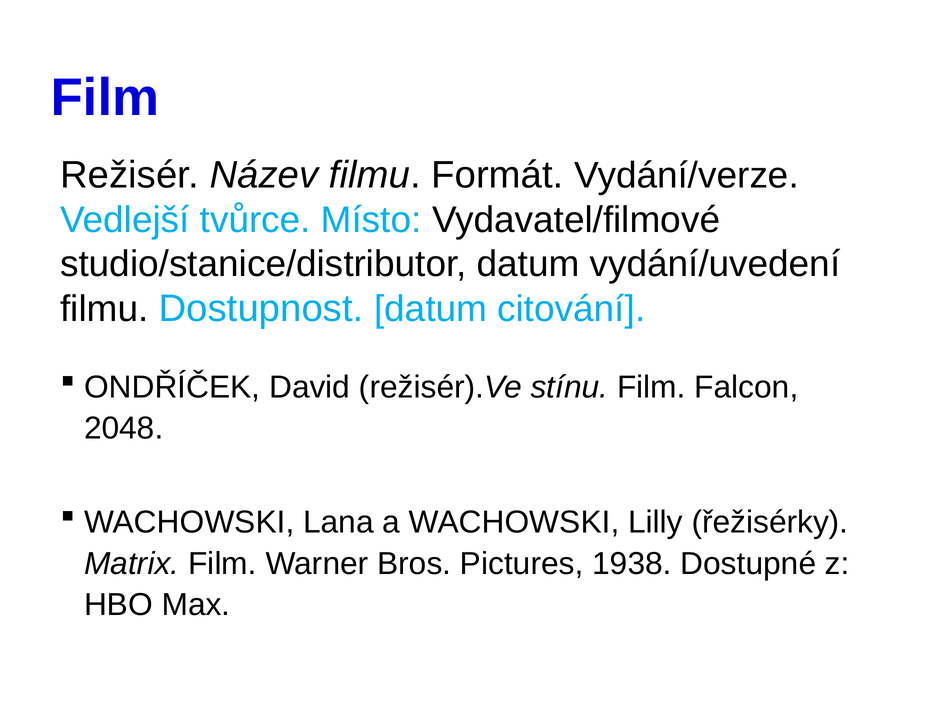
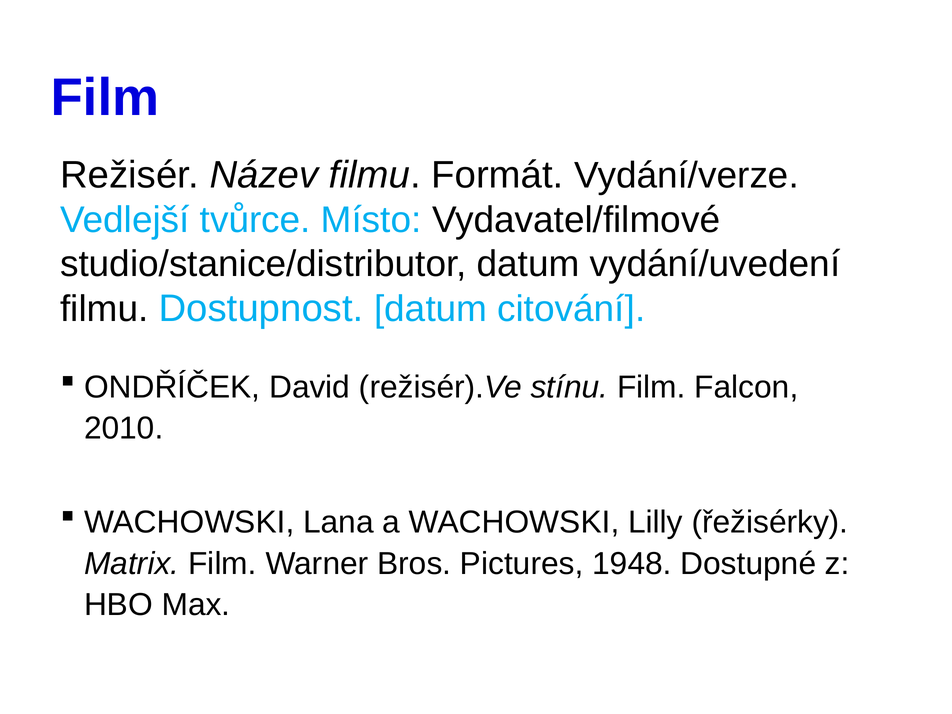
2048: 2048 -> 2010
1938: 1938 -> 1948
